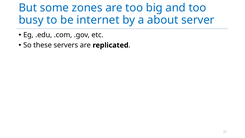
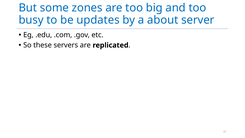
internet: internet -> updates
